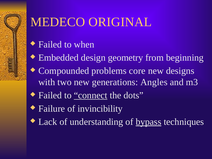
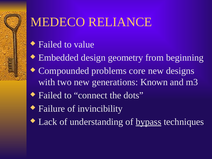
ORIGINAL: ORIGINAL -> RELIANCE
when: when -> value
Angles: Angles -> Known
connect underline: present -> none
